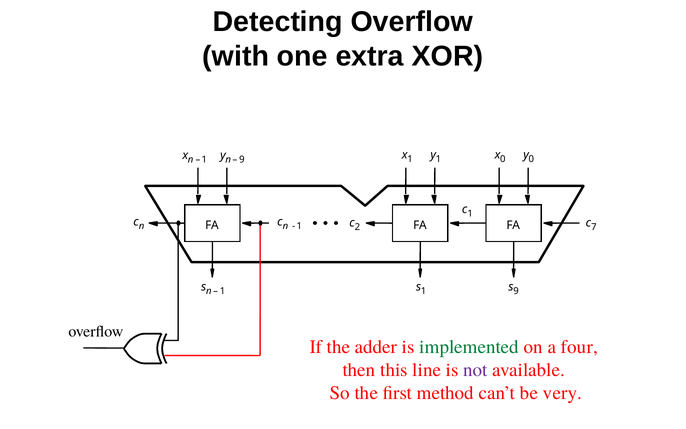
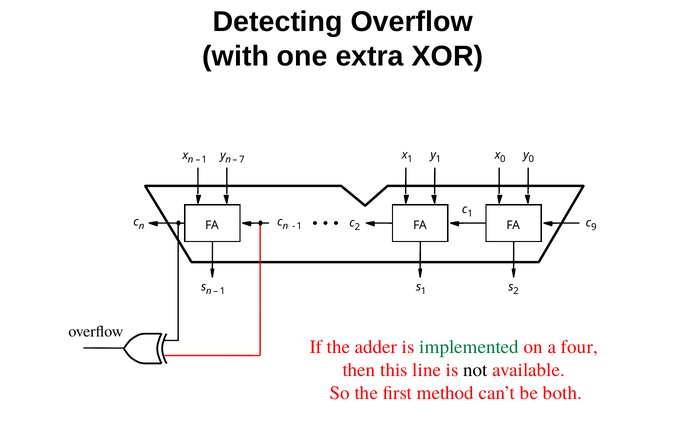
n 9: 9 -> 7
7: 7 -> 9
s 9: 9 -> 2
not colour: purple -> black
very: very -> both
